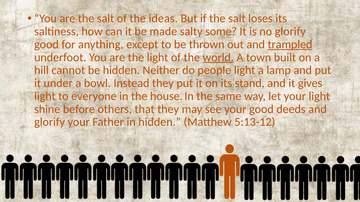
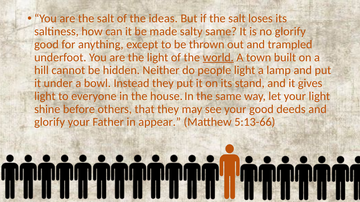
salty some: some -> same
trampled underline: present -> none
in hidden: hidden -> appear
5:13-12: 5:13-12 -> 5:13-66
